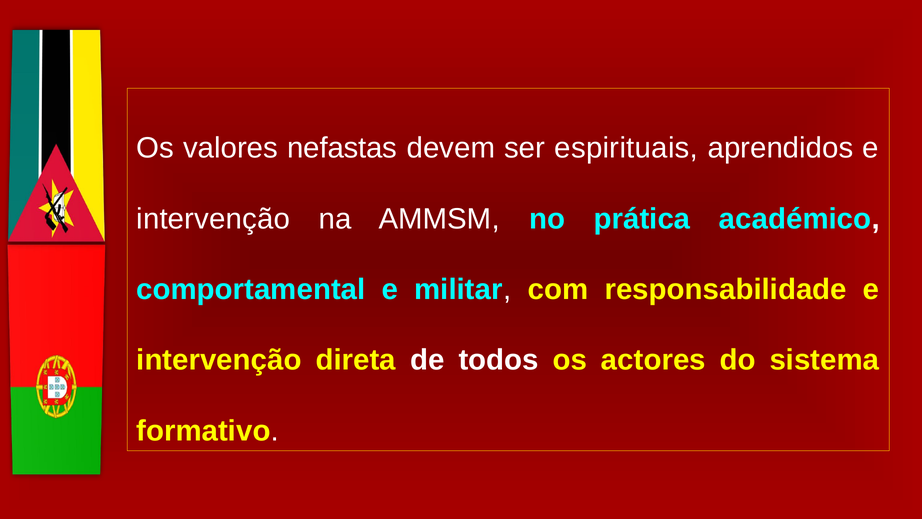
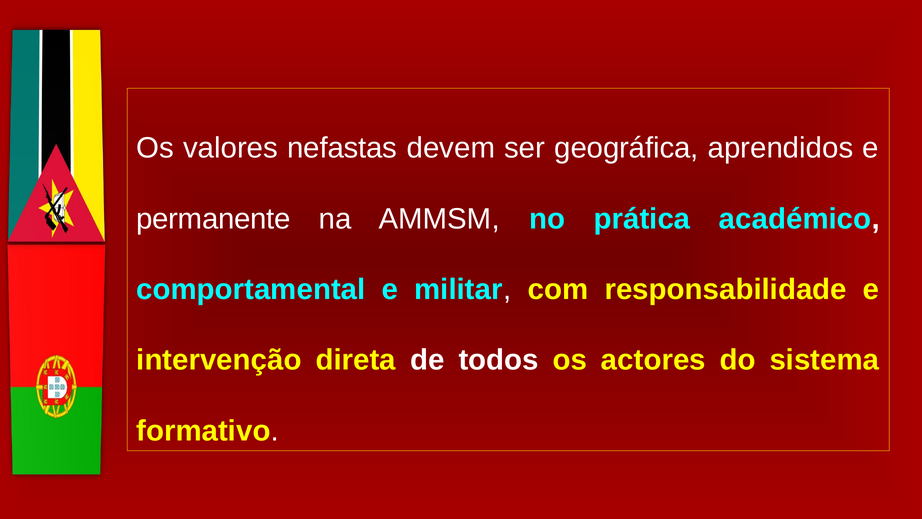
espirituais: espirituais -> geográfica
intervenção at (213, 219): intervenção -> permanente
